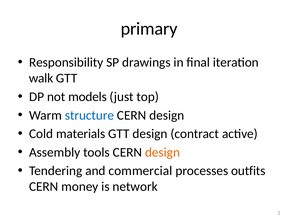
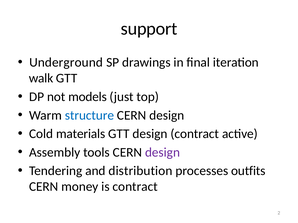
primary: primary -> support
Responsibility: Responsibility -> Underground
design at (163, 153) colour: orange -> purple
commercial: commercial -> distribution
is network: network -> contract
